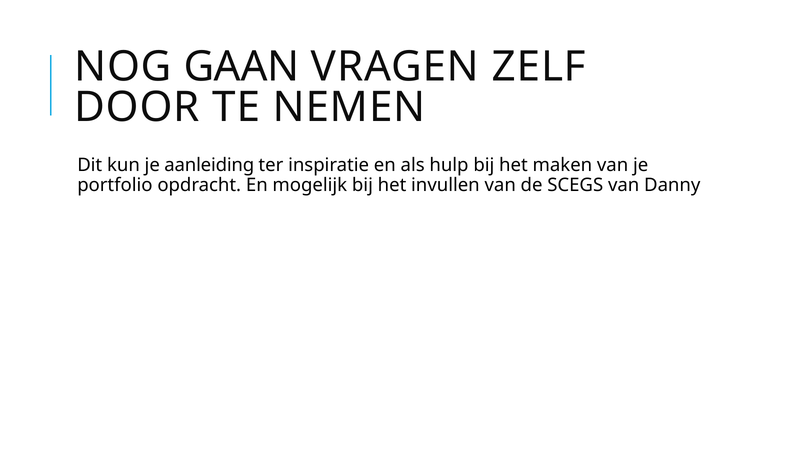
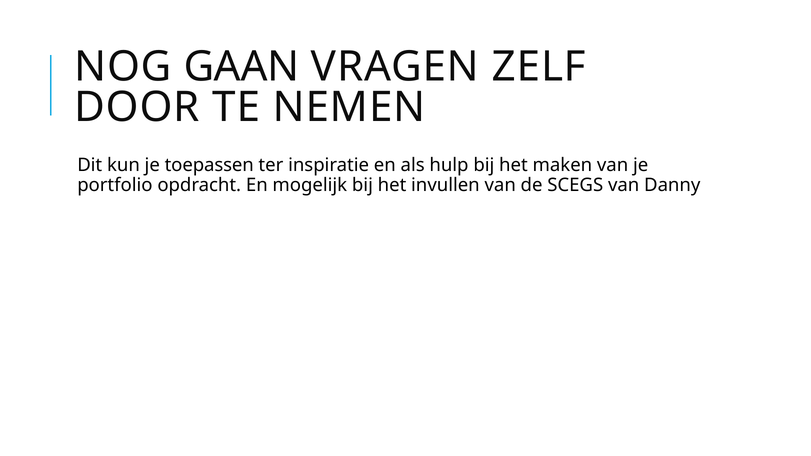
aanleiding: aanleiding -> toepassen
